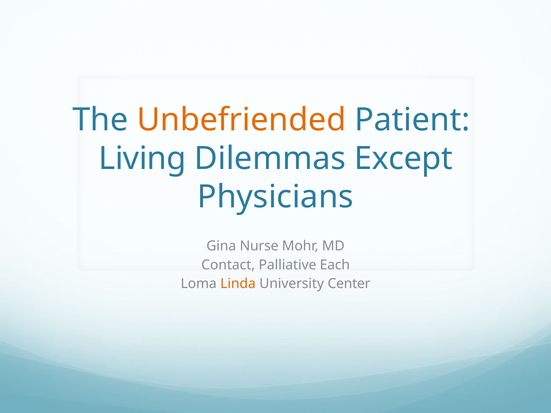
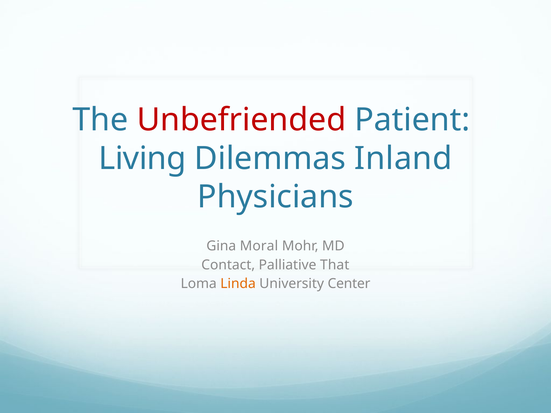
Unbefriended colour: orange -> red
Except: Except -> Inland
Nurse: Nurse -> Moral
Each: Each -> That
